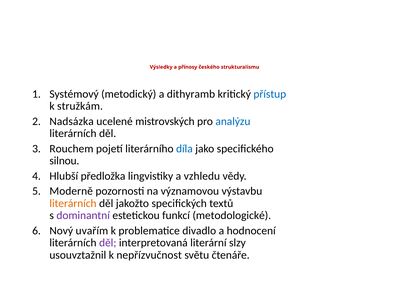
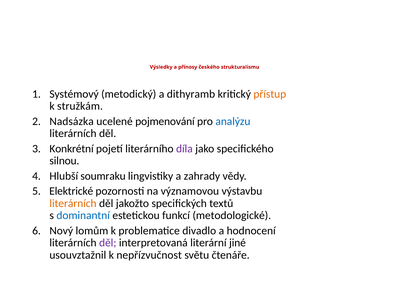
přístup colour: blue -> orange
mistrovských: mistrovských -> pojmenování
Rouchem: Rouchem -> Konkrétní
díla colour: blue -> purple
předložka: předložka -> soumraku
vzhledu: vzhledu -> zahrady
Moderně: Moderně -> Elektrické
dominantní colour: purple -> blue
uvařím: uvařím -> lomům
slzy: slzy -> jiné
